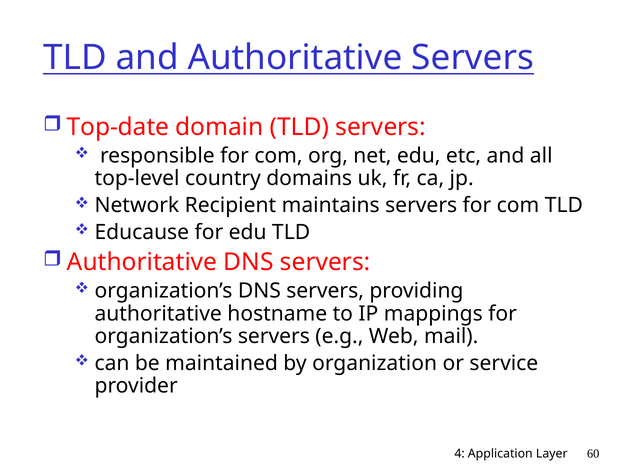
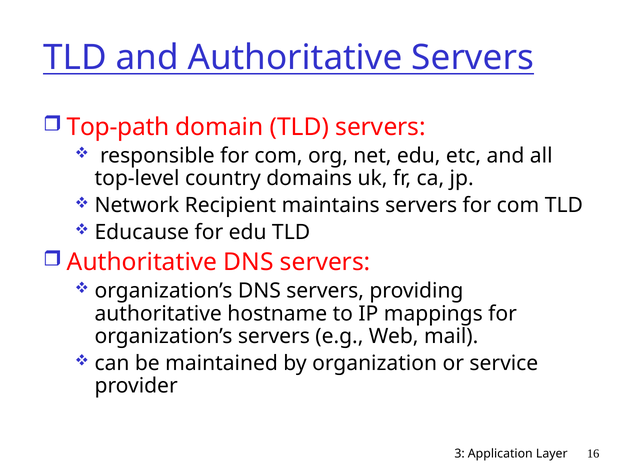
Top-date: Top-date -> Top-path
4: 4 -> 3
60: 60 -> 16
